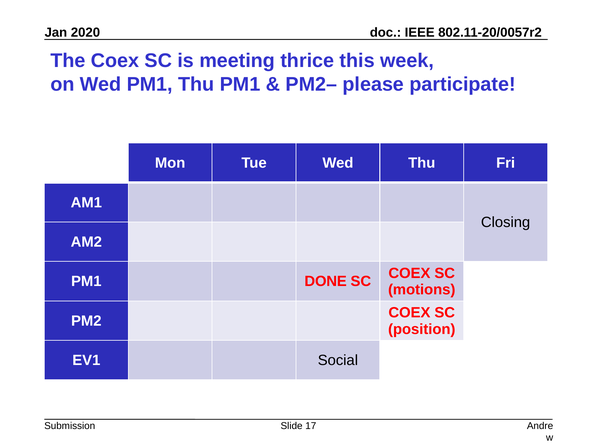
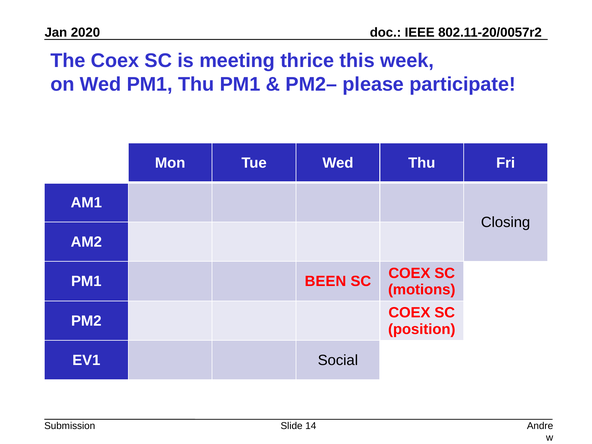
DONE: DONE -> BEEN
17: 17 -> 14
